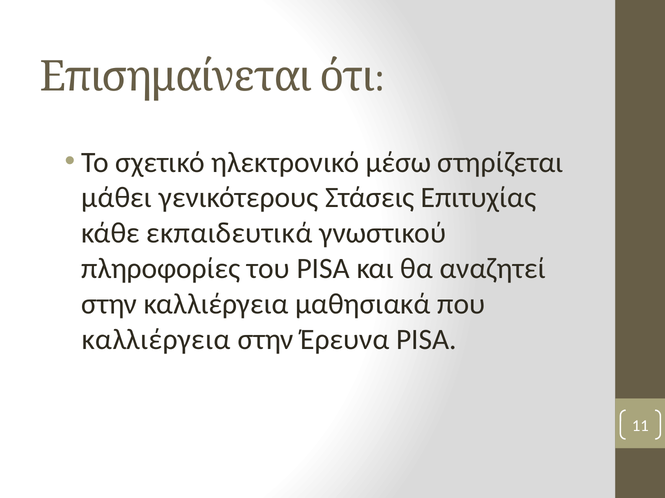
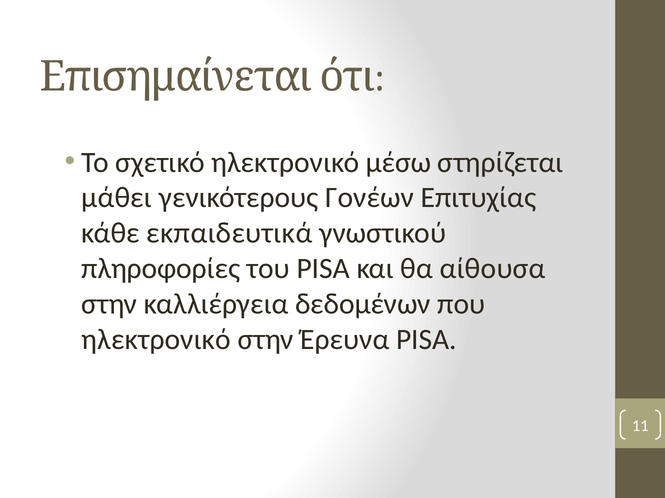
Στάσεις: Στάσεις -> Γονέων
αναζητεί: αναζητεί -> αίθουσα
μαθησιακά: μαθησιακά -> δεδομένων
καλλιέργεια at (156, 340): καλλιέργεια -> ηλεκτρονικό
